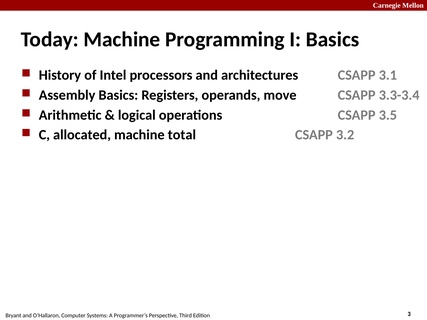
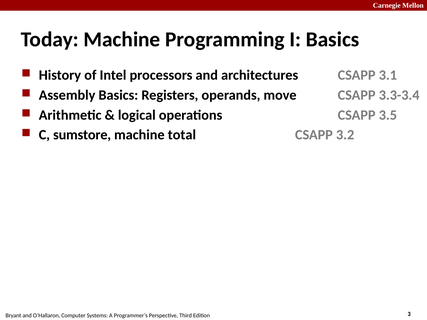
allocated: allocated -> sumstore
